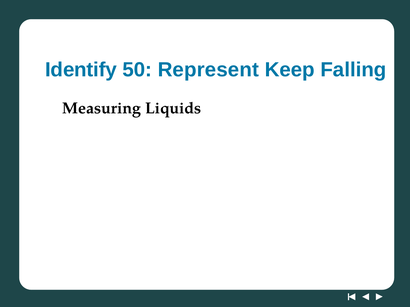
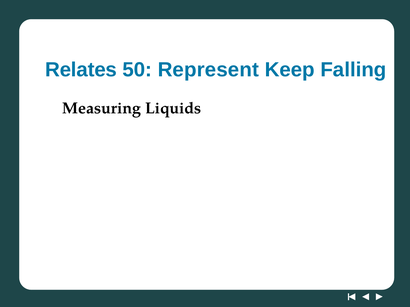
Identify: Identify -> Relates
